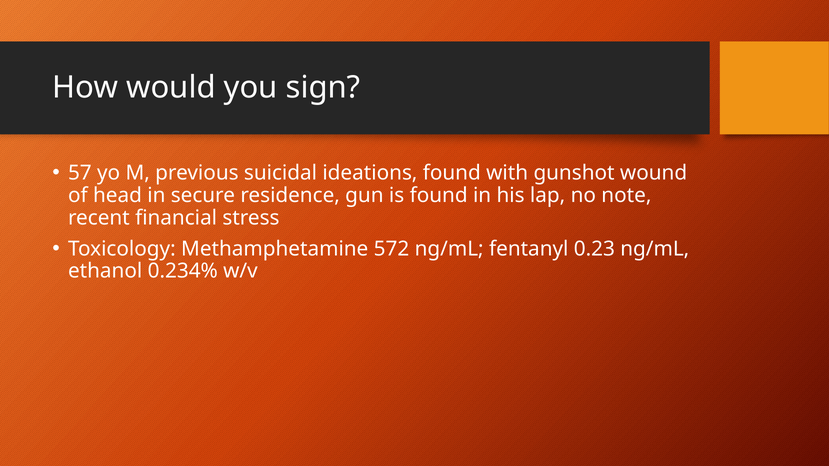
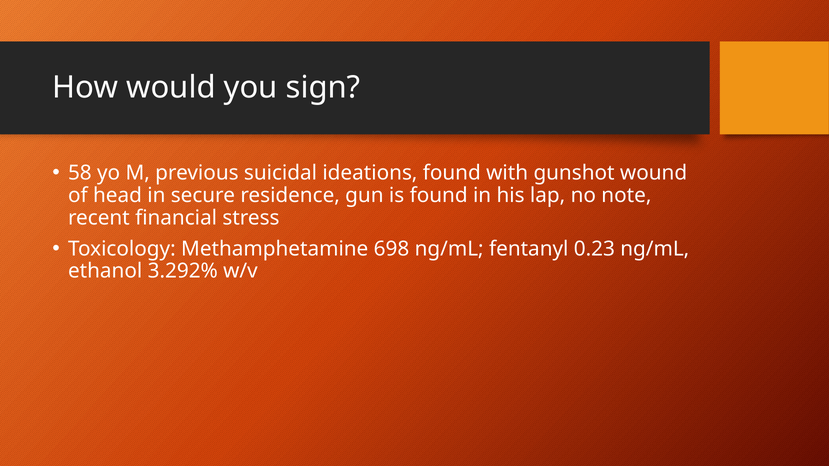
57: 57 -> 58
572: 572 -> 698
0.234%: 0.234% -> 3.292%
